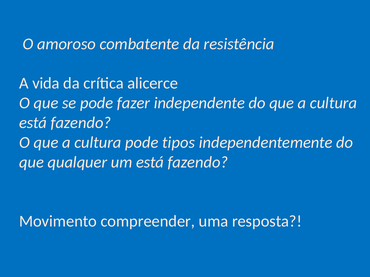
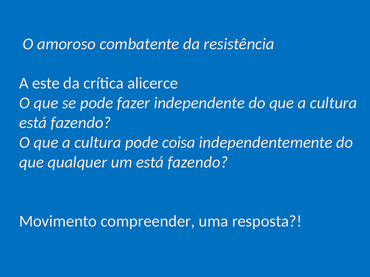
vida: vida -> este
tipos: tipos -> coisa
